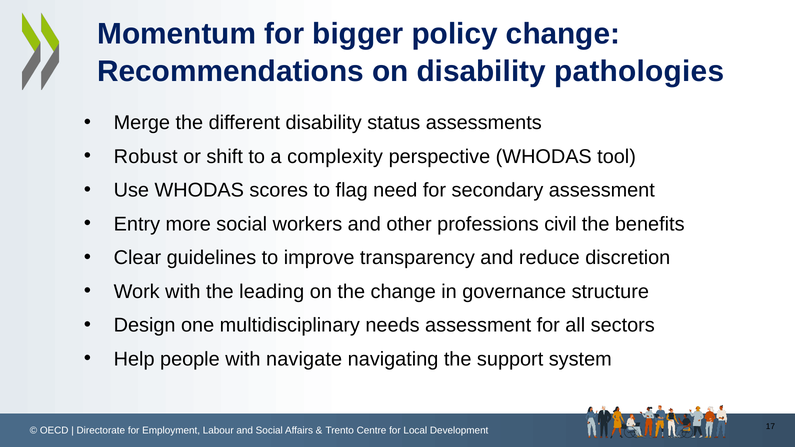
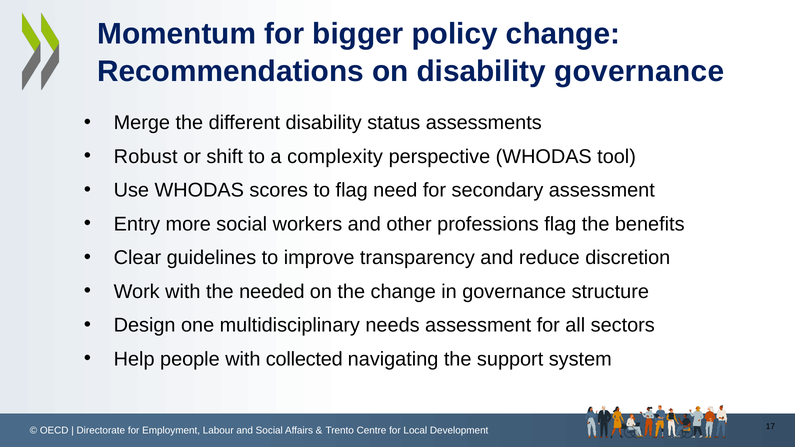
disability pathologies: pathologies -> governance
professions civil: civil -> flag
leading: leading -> needed
navigate: navigate -> collected
